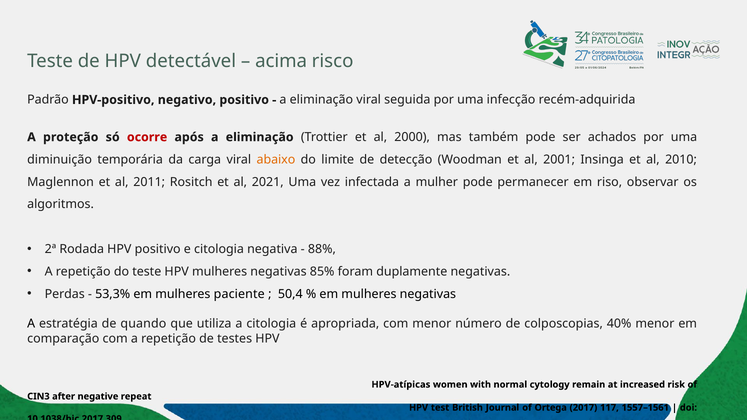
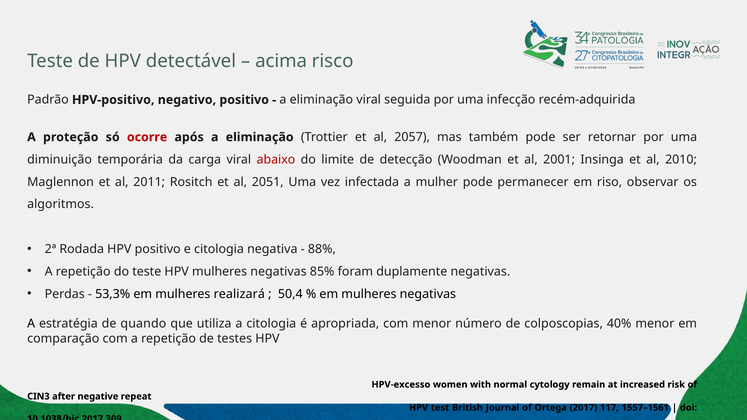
2000: 2000 -> 2057
achados: achados -> retornar
abaixo colour: orange -> red
2021: 2021 -> 2051
paciente: paciente -> realizará
HPV-atípicas: HPV-atípicas -> HPV-excesso
